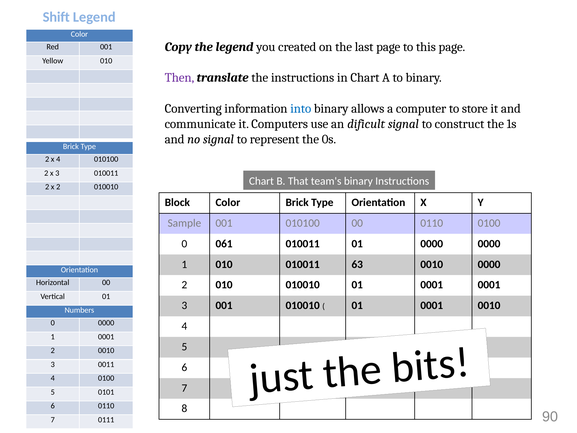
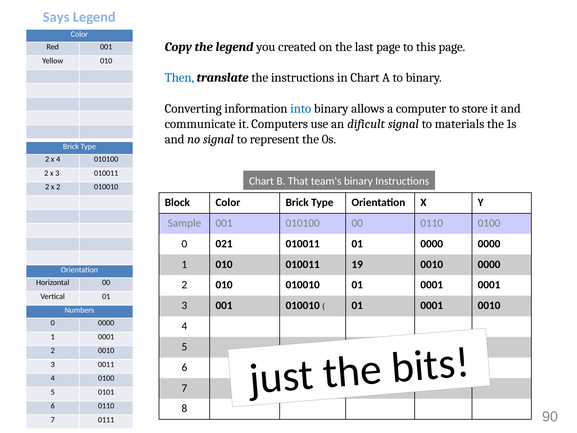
Shift: Shift -> Says
Then colour: purple -> blue
construct: construct -> materials
061: 061 -> 021
63: 63 -> 19
